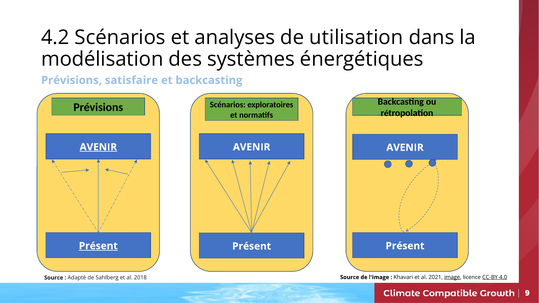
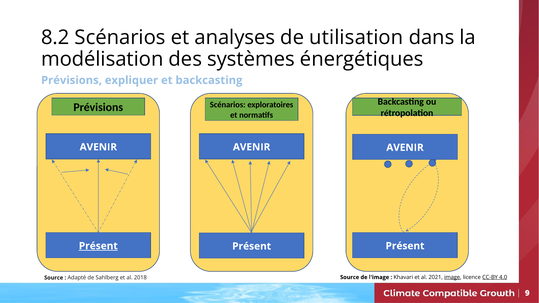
4.2: 4.2 -> 8.2
satisfaire: satisfaire -> expliquer
AVENIR at (98, 147) underline: present -> none
